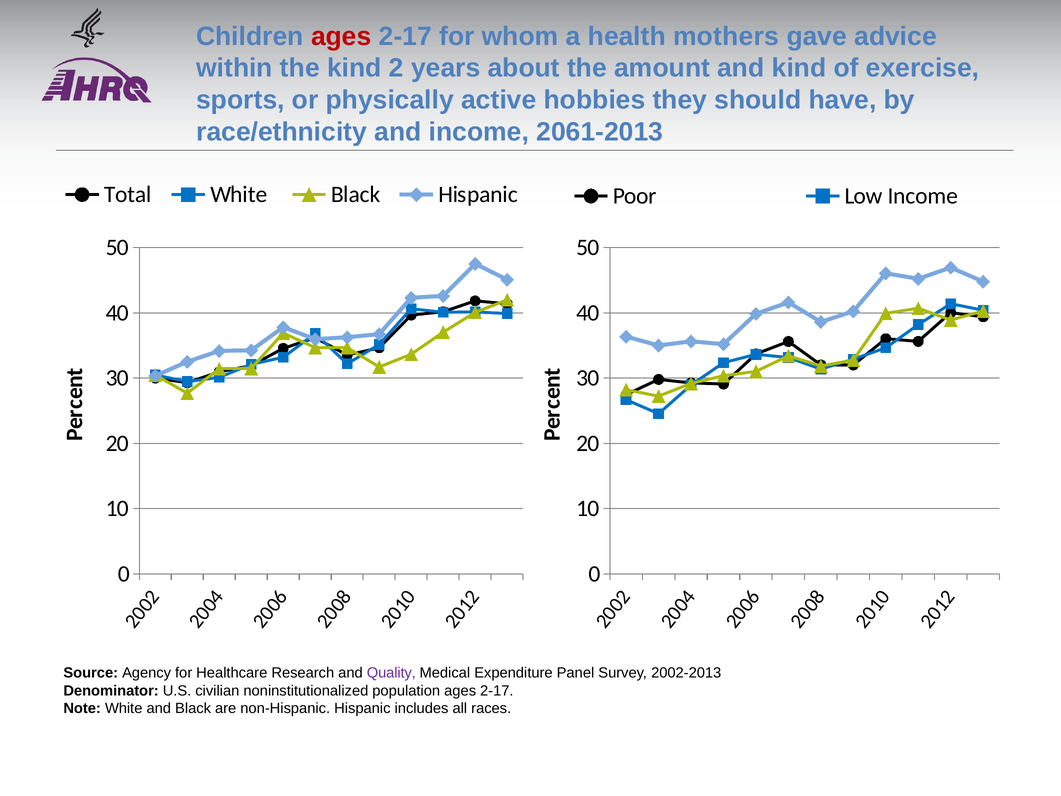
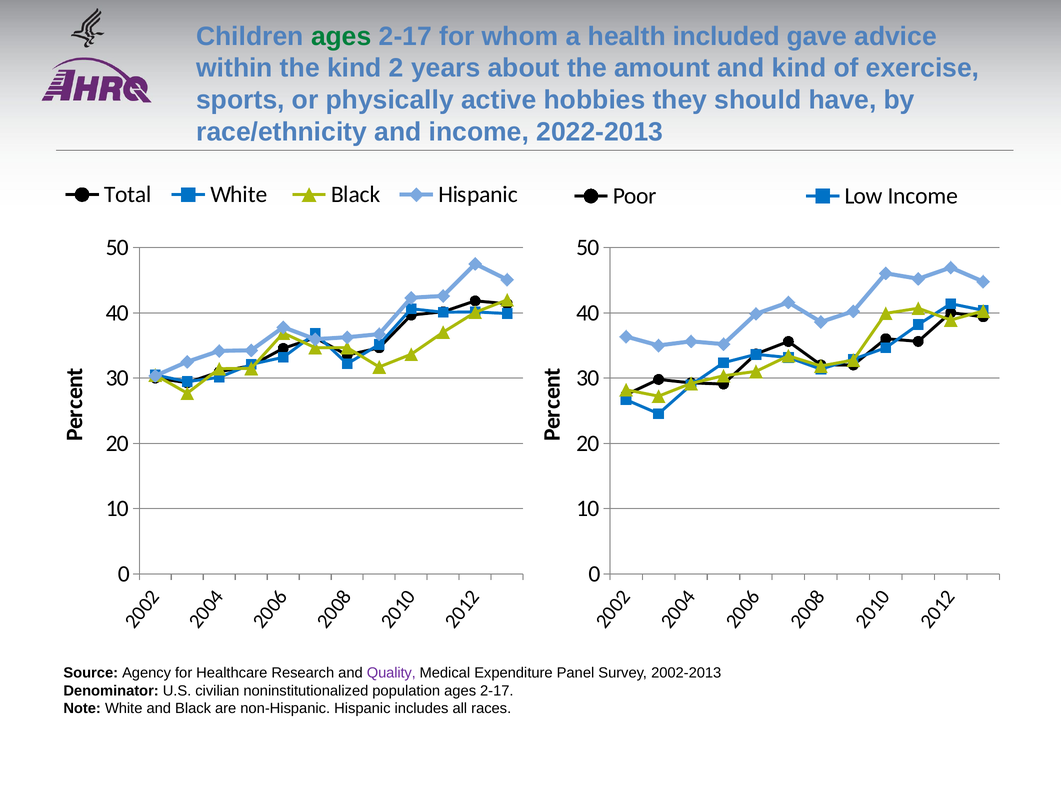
ages at (341, 36) colour: red -> green
mothers: mothers -> included
2061-2013: 2061-2013 -> 2022-2013
